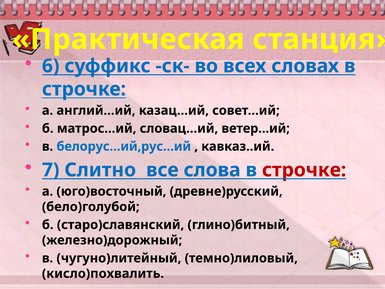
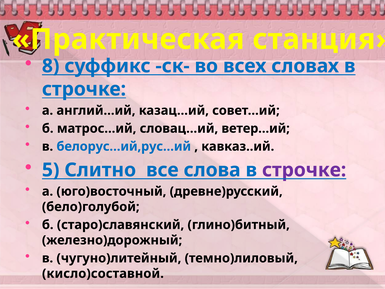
6: 6 -> 8
7: 7 -> 5
строчке at (304, 170) colour: red -> purple
кисло)похвалить: кисло)похвалить -> кисло)составной
